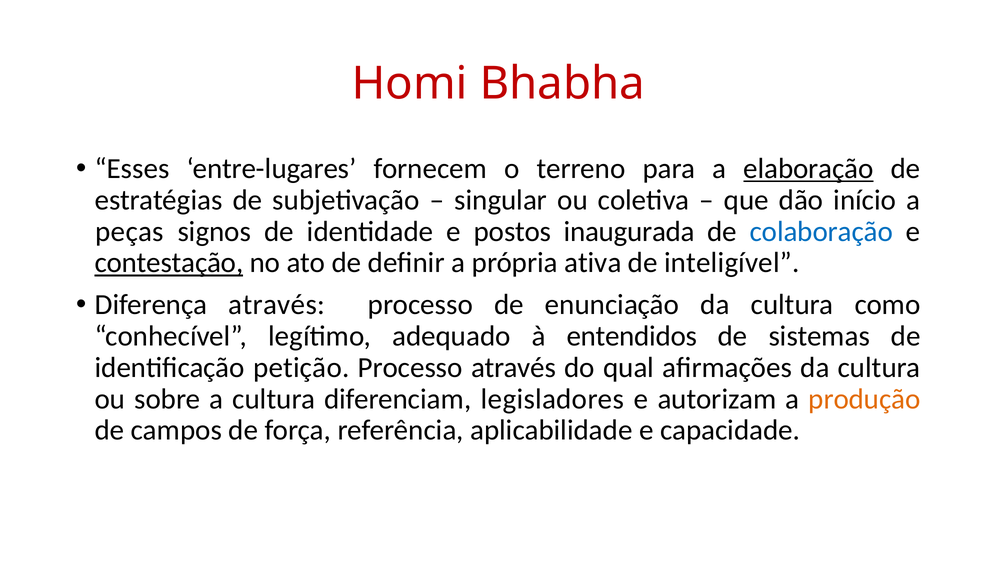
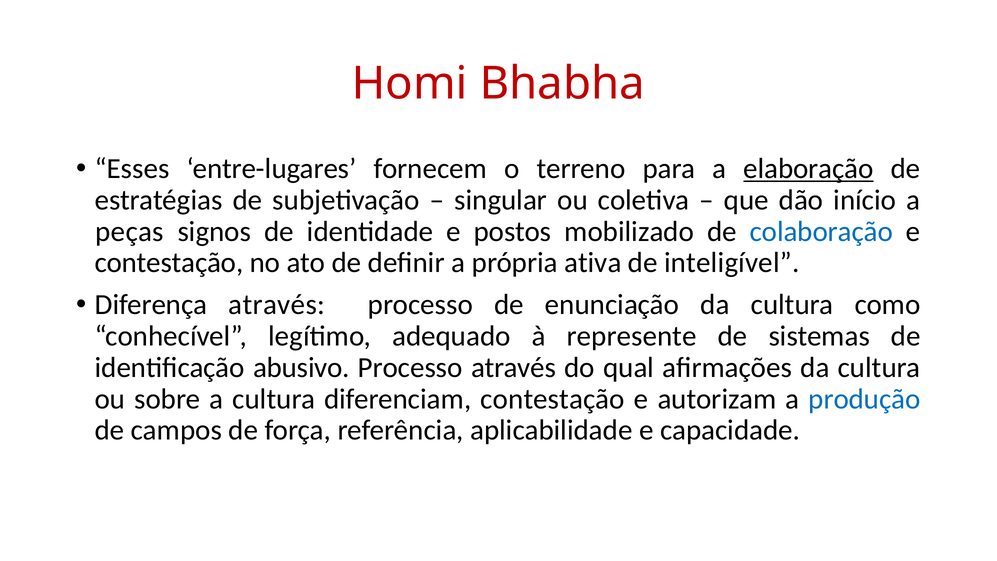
inaugurada: inaugurada -> mobilizado
contestação at (169, 263) underline: present -> none
entendidos: entendidos -> represente
petição: petição -> abusivo
diferenciam legisladores: legisladores -> contestação
produção colour: orange -> blue
